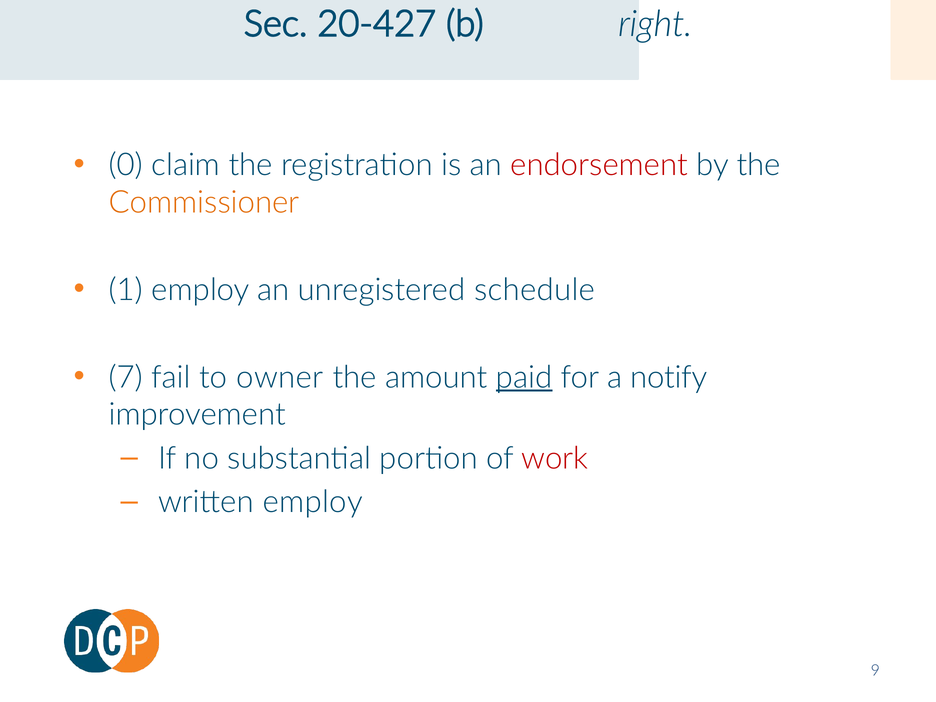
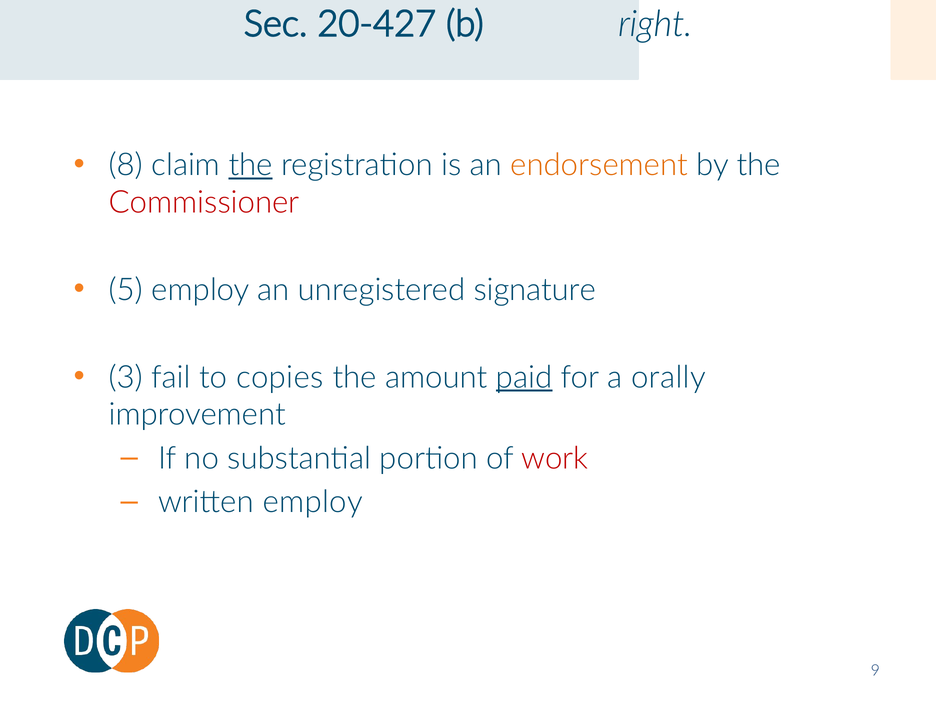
0: 0 -> 8
the at (251, 165) underline: none -> present
endorsement colour: red -> orange
Commissioner colour: orange -> red
1: 1 -> 5
schedule: schedule -> signature
7: 7 -> 3
owner: owner -> copies
notify: notify -> orally
